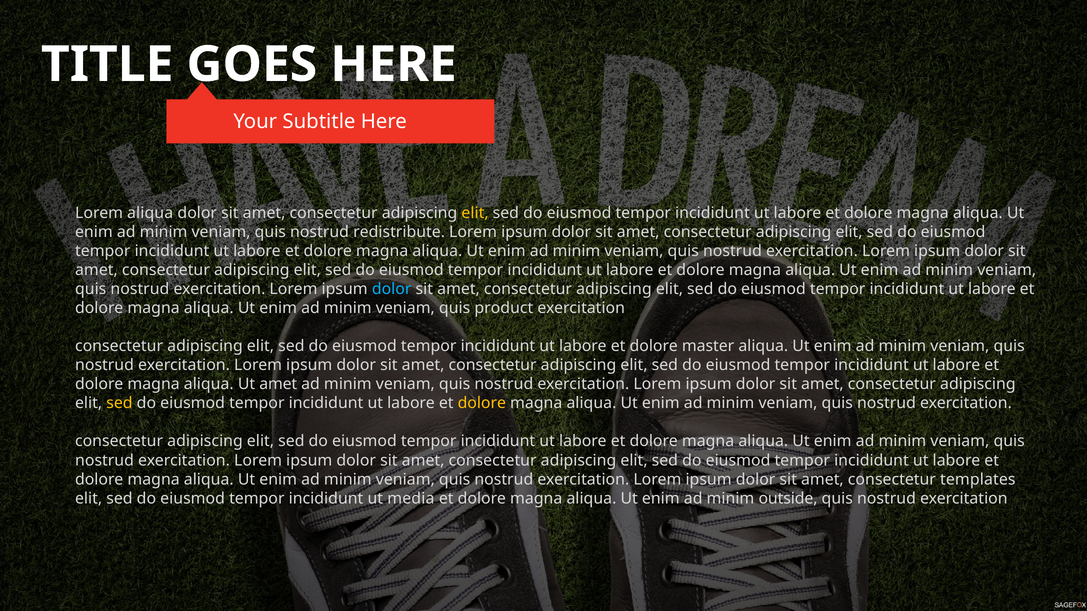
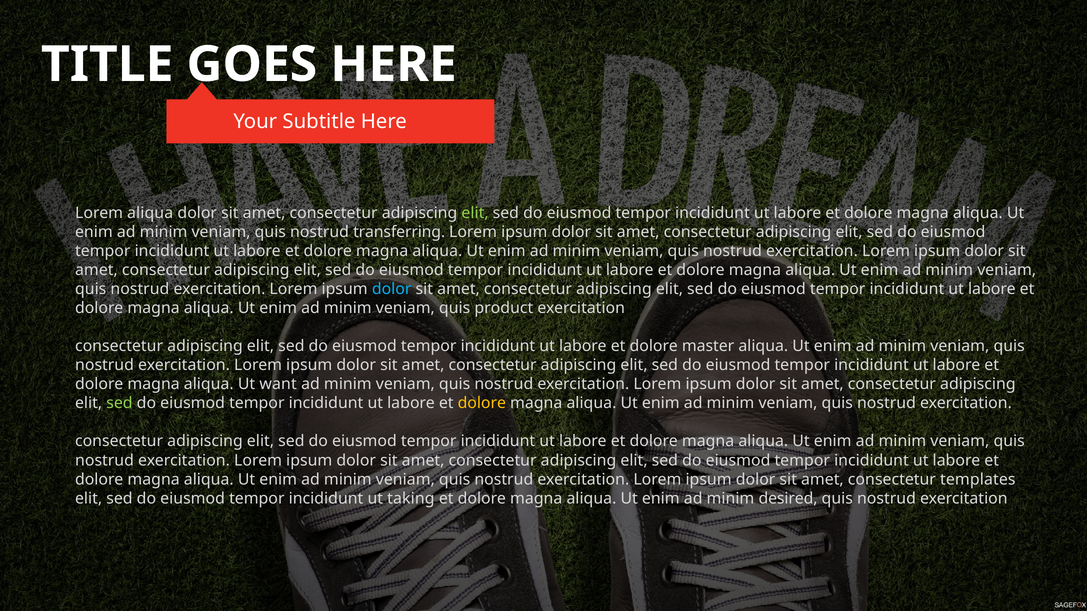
elit at (475, 213) colour: yellow -> light green
redistribute: redistribute -> transferring
Ut amet: amet -> want
sed at (119, 404) colour: yellow -> light green
media: media -> taking
outside: outside -> desired
